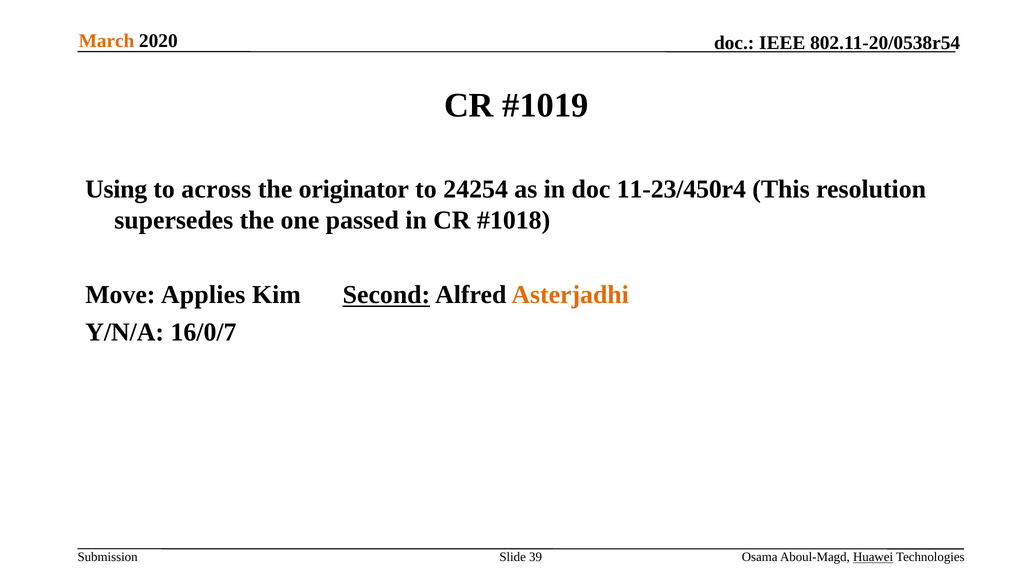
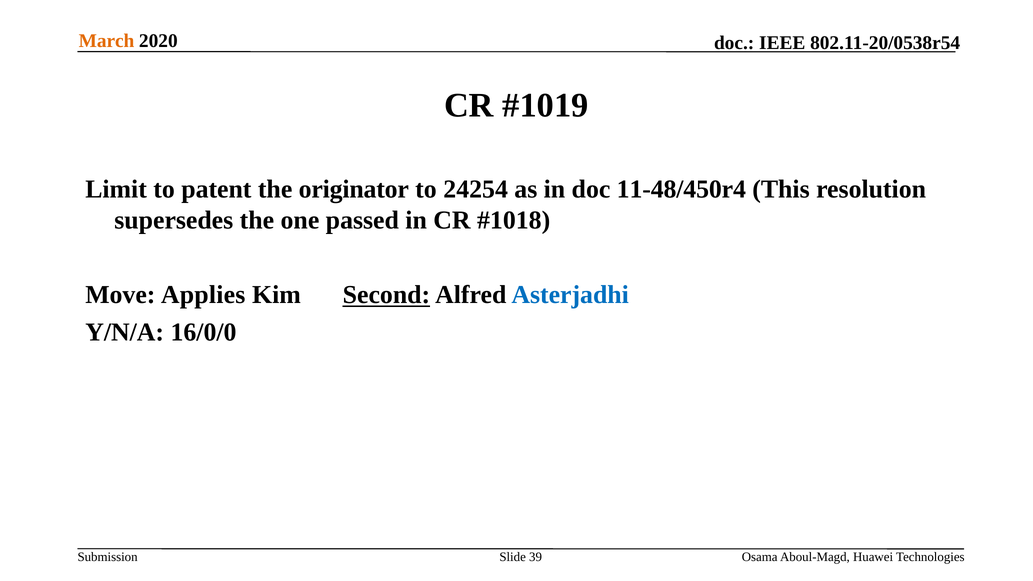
Using: Using -> Limit
across: across -> patent
11-23/450r4: 11-23/450r4 -> 11-48/450r4
Asterjadhi colour: orange -> blue
16/0/7: 16/0/7 -> 16/0/0
Huawei underline: present -> none
